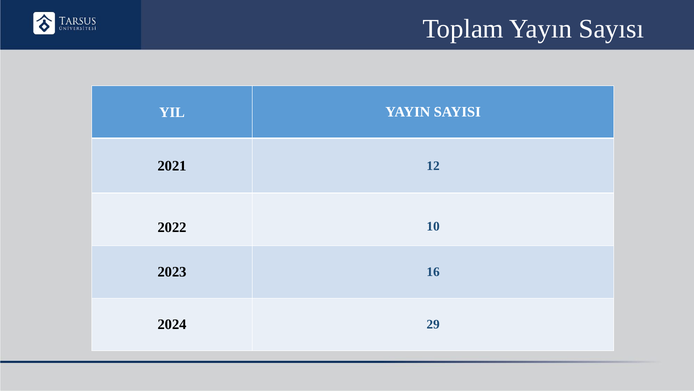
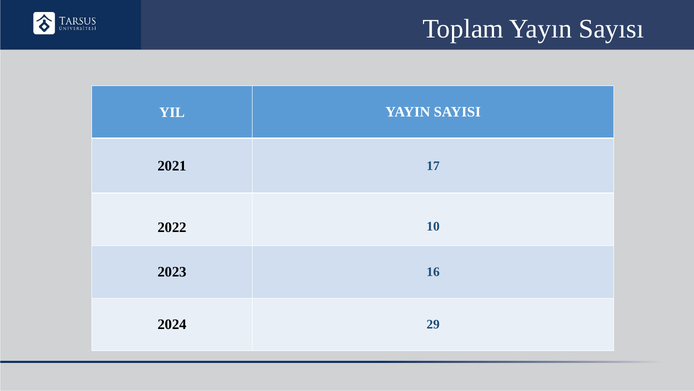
12: 12 -> 17
